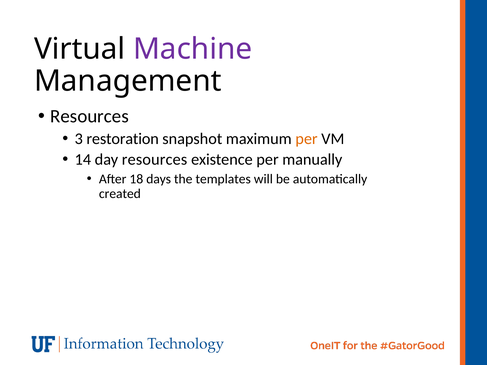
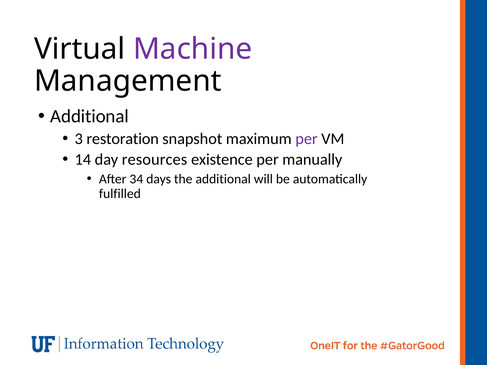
Resources at (90, 116): Resources -> Additional
per at (307, 139) colour: orange -> purple
18: 18 -> 34
the templates: templates -> additional
created: created -> fulfilled
